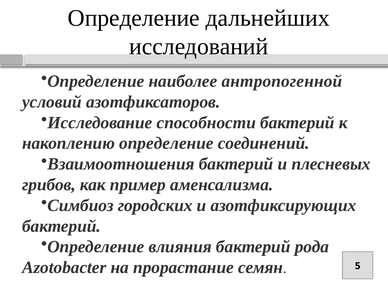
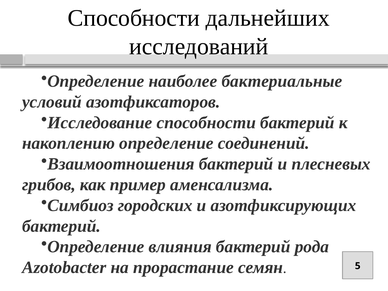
Определение at (134, 18): Определение -> Способности
антропогенной: антропогенной -> бактериальные
